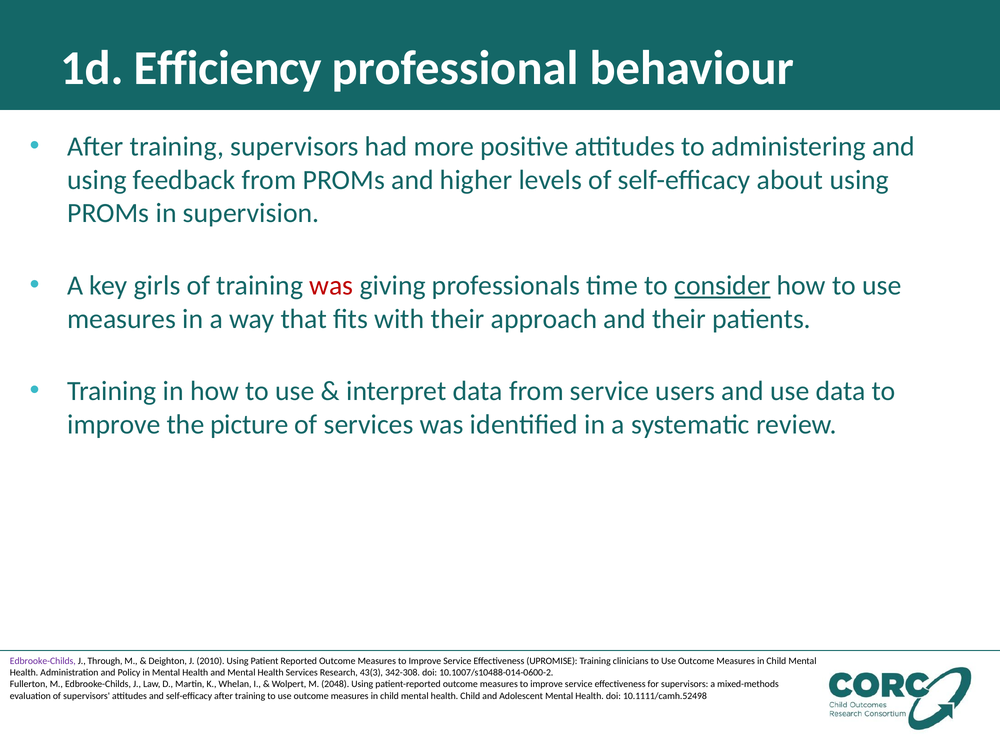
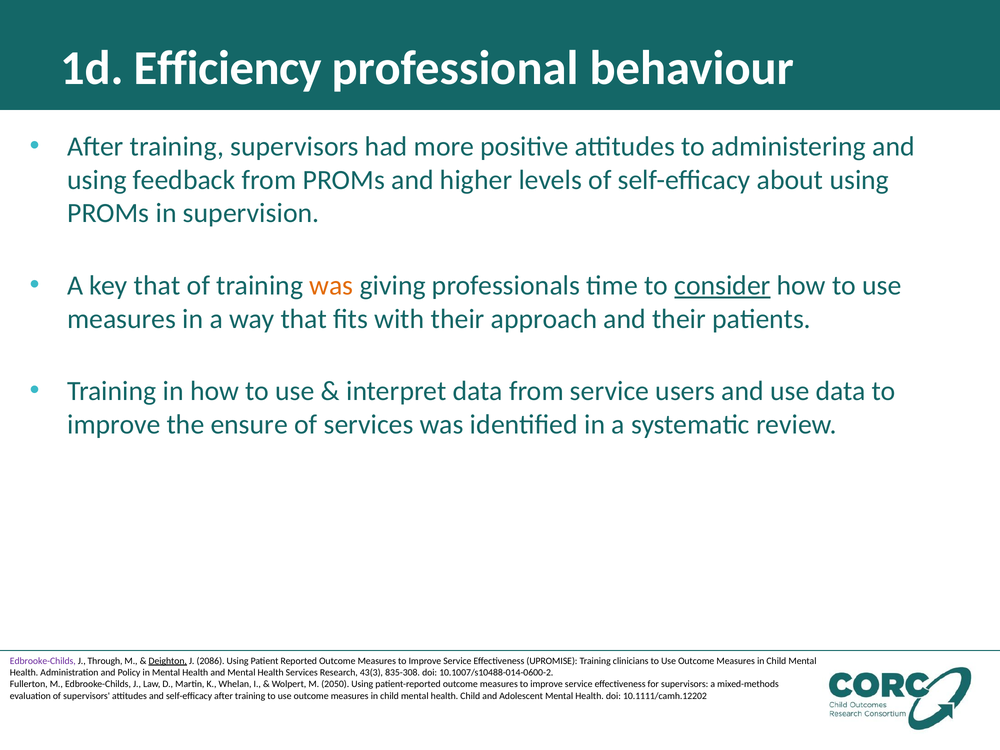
key girls: girls -> that
was at (331, 286) colour: red -> orange
picture: picture -> ensure
Deighton underline: none -> present
2010: 2010 -> 2086
342-308: 342-308 -> 835-308
2048: 2048 -> 2050
10.1111/camh.52498: 10.1111/camh.52498 -> 10.1111/camh.12202
